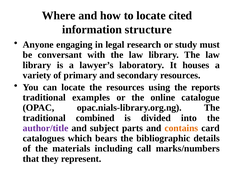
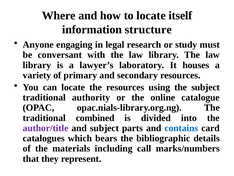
cited: cited -> itself
the reports: reports -> subject
examples: examples -> authority
contains colour: orange -> blue
